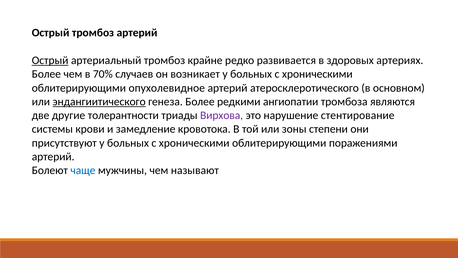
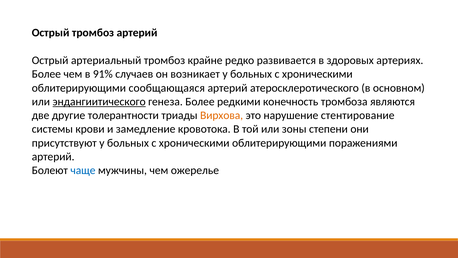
Острый at (50, 60) underline: present -> none
70%: 70% -> 91%
опухолевидное: опухолевидное -> сообщающаяся
ангиопатии: ангиопатии -> конечность
Вирхова colour: purple -> orange
называют: называют -> ожерелье
